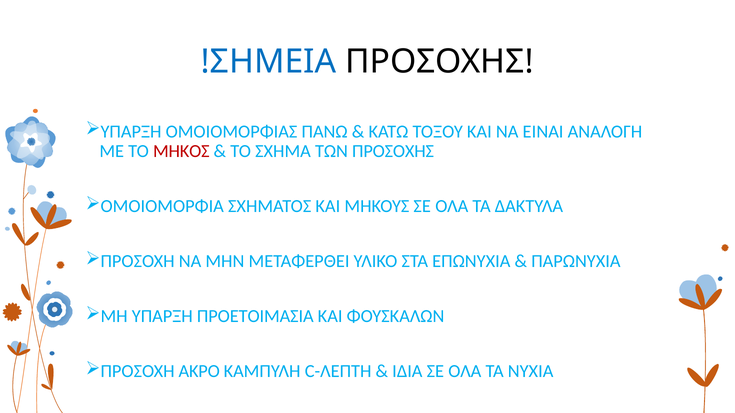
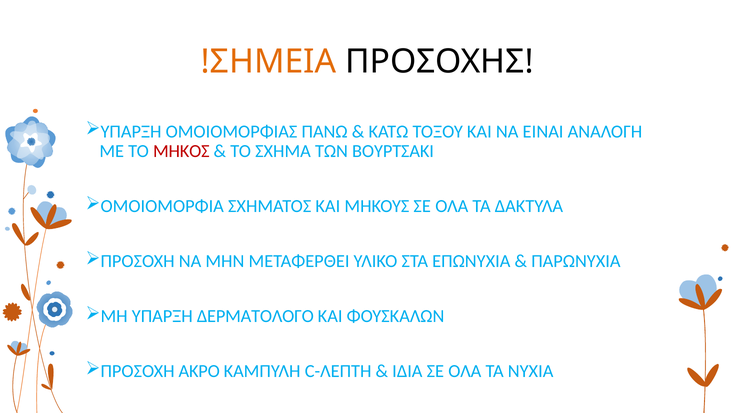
!ΣΗΜΕΙΑ colour: blue -> orange
ΤΩΝ ΠΡΟΣΟΧΗΣ: ΠΡΟΣΟΧΗΣ -> ΒΟΥΡΤΣΑΚΙ
ΠΡΟΕΤΟΙΜΑΣΙΑ: ΠΡΟΕΤΟΙΜΑΣΙΑ -> ΔΕΡΜΑΤΟΛΟΓΟ
